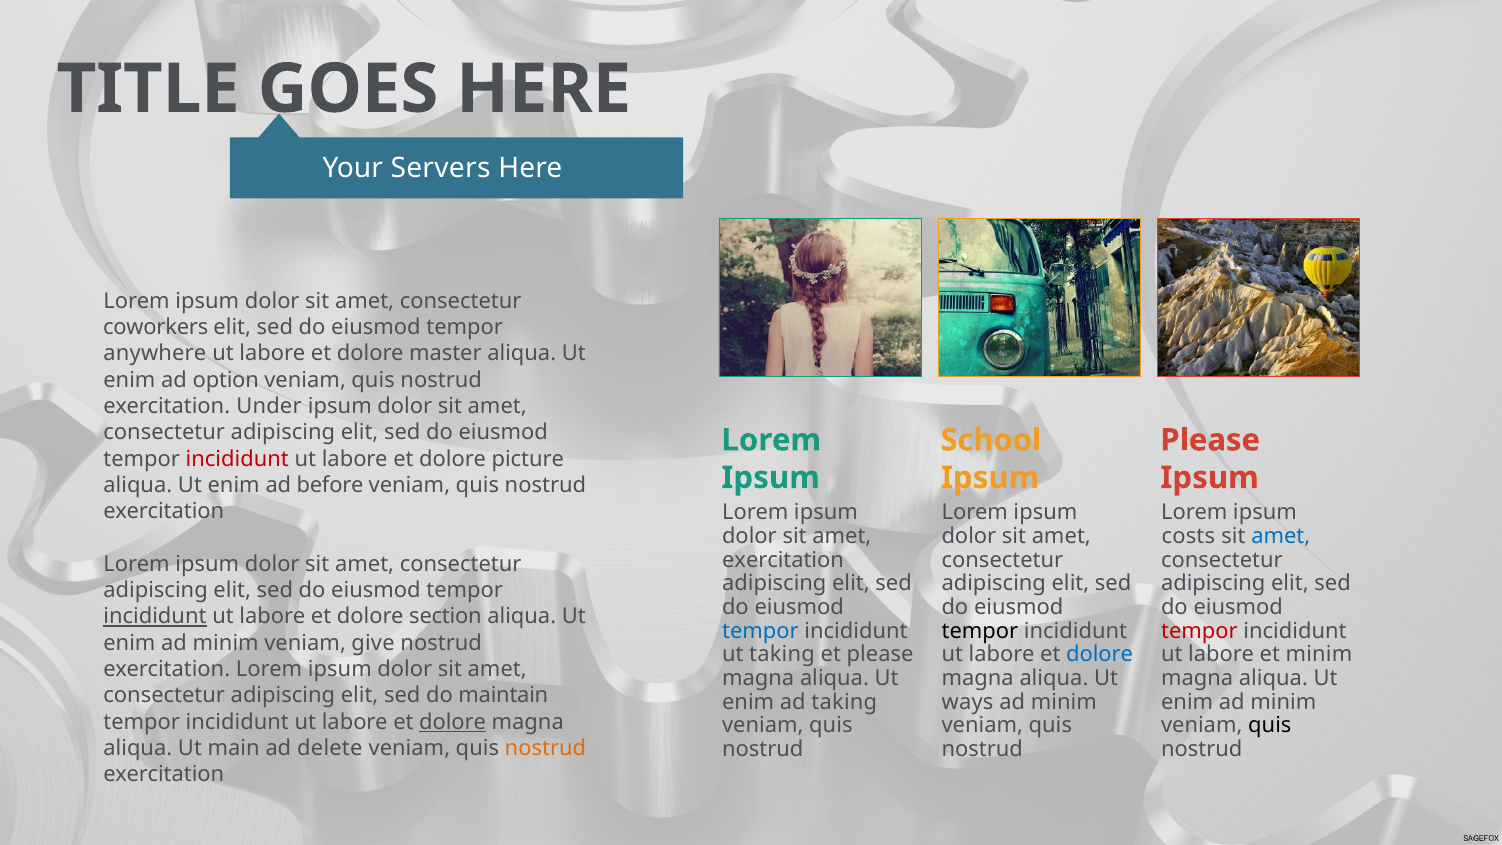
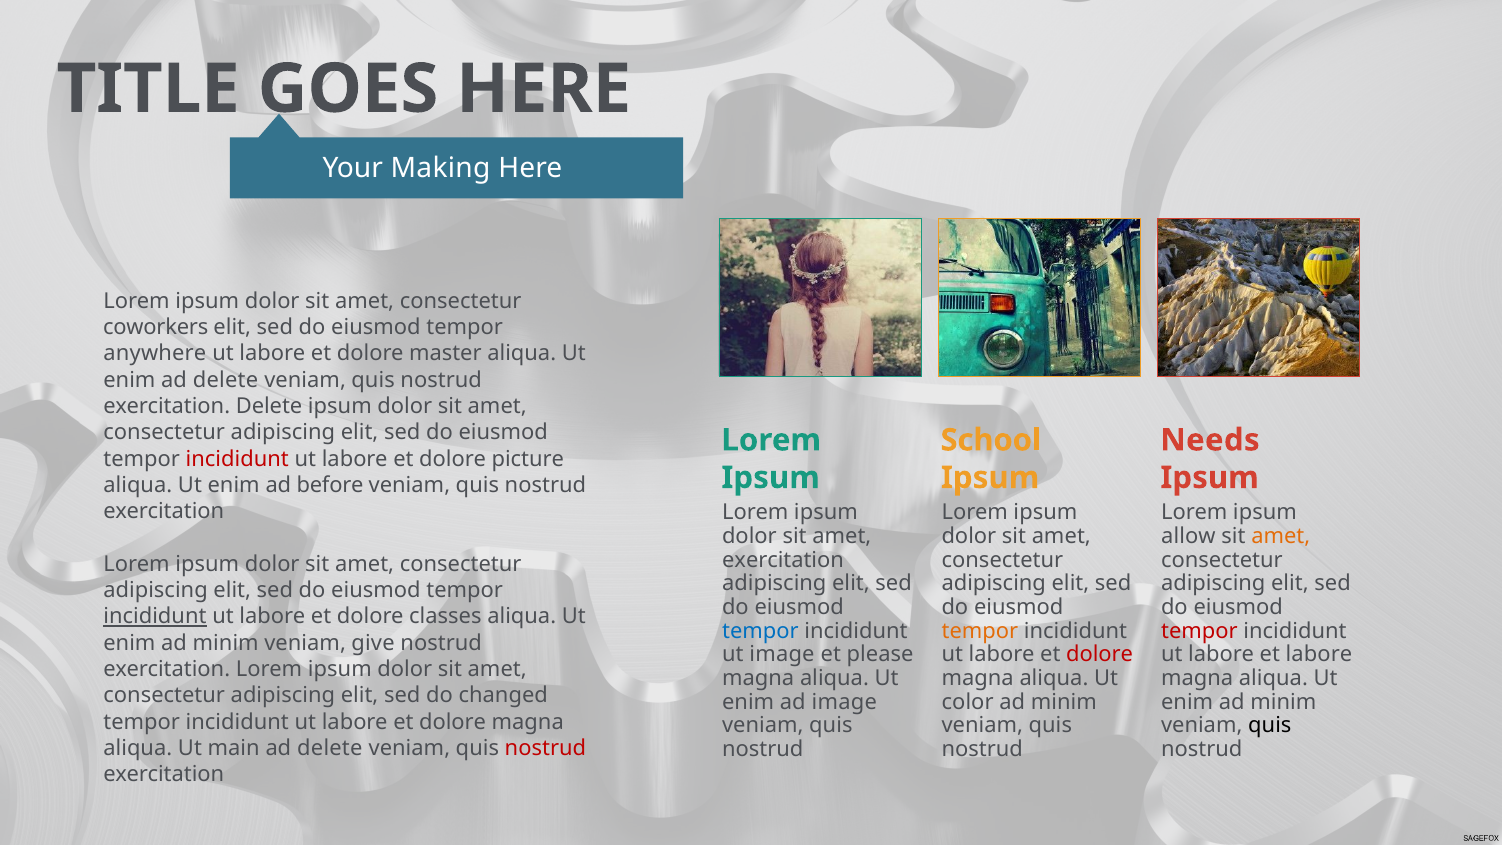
Servers: Servers -> Making
enim ad option: option -> delete
exercitation Under: Under -> Delete
Please at (1210, 440): Please -> Needs
costs: costs -> allow
amet at (1281, 536) colour: blue -> orange
section: section -> classes
tempor at (980, 631) colour: black -> orange
ut taking: taking -> image
dolore at (1100, 655) colour: blue -> red
et minim: minim -> labore
maintain: maintain -> changed
ad taking: taking -> image
ways: ways -> color
dolore at (453, 722) underline: present -> none
nostrud at (545, 748) colour: orange -> red
